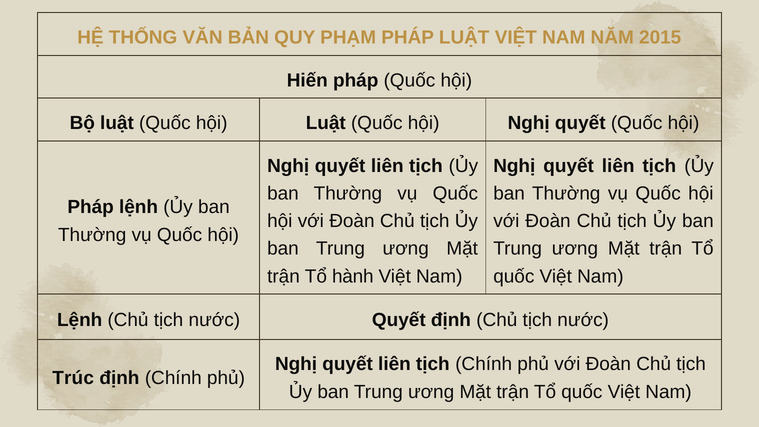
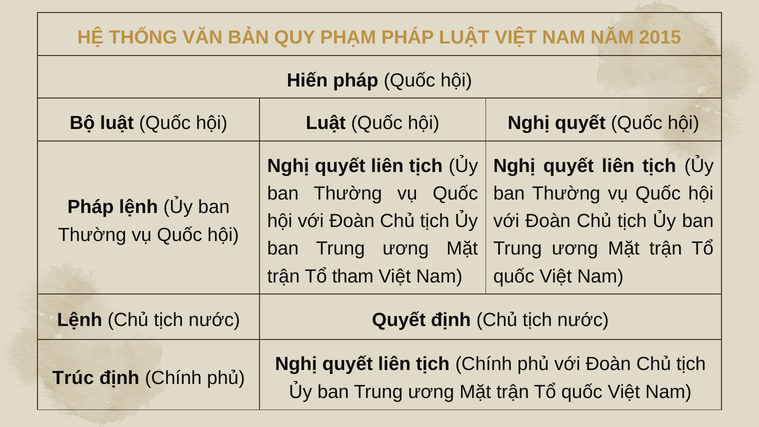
hành: hành -> tham
